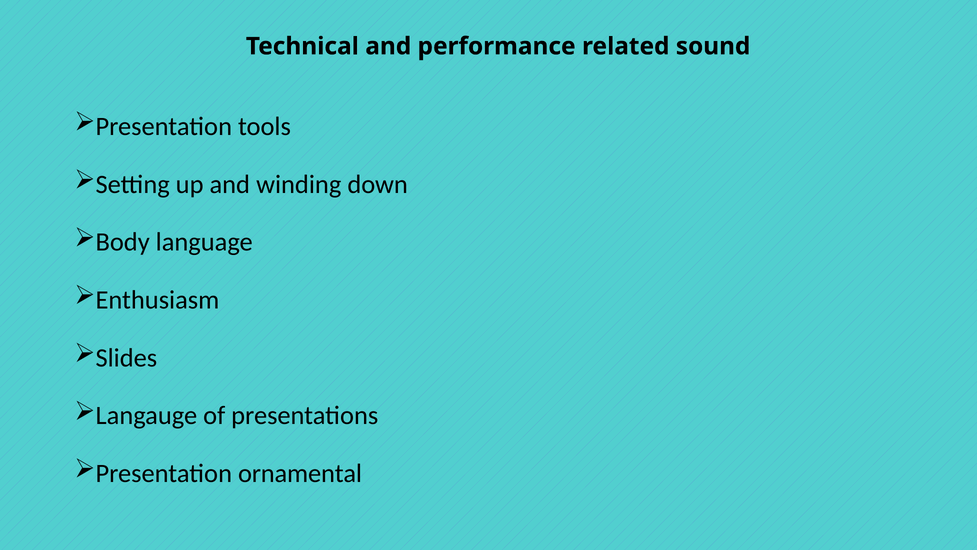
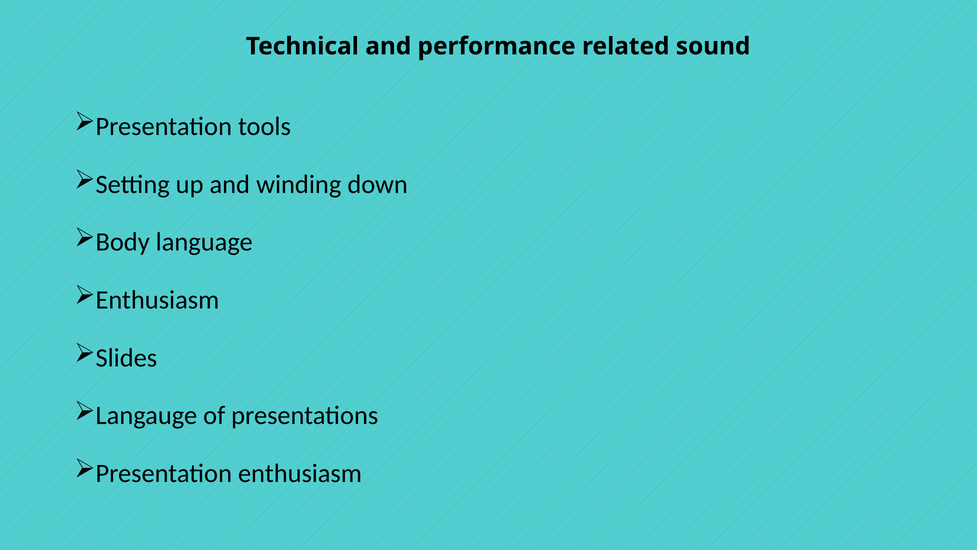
Presentation ornamental: ornamental -> enthusiasm
